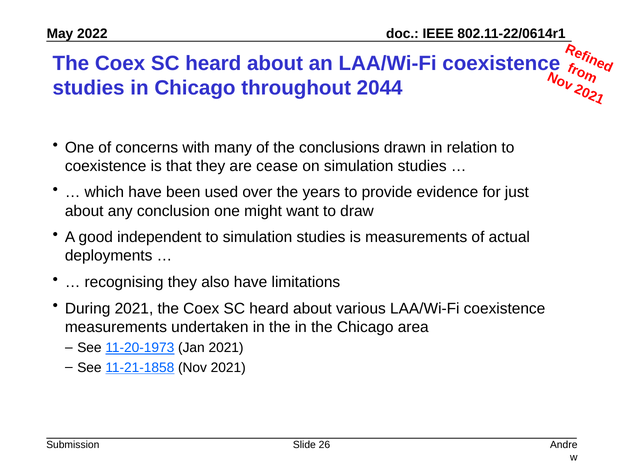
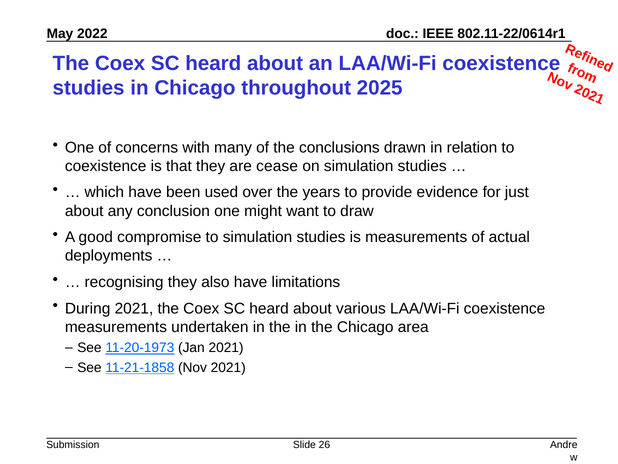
2044: 2044 -> 2025
independent: independent -> compromise
